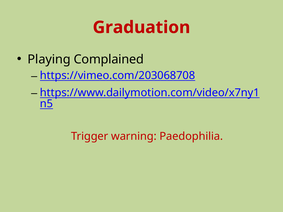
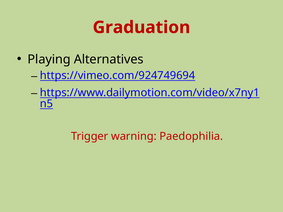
Complained: Complained -> Alternatives
https://vimeo.com/203068708: https://vimeo.com/203068708 -> https://vimeo.com/924749694
